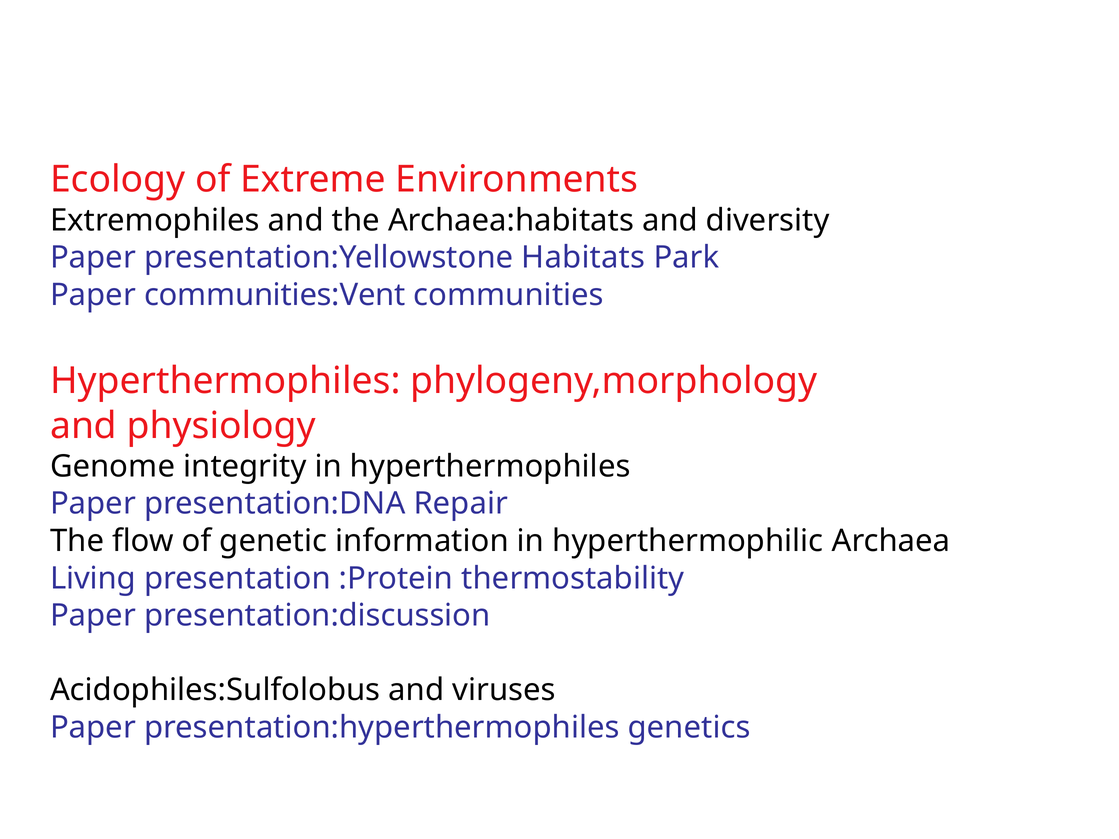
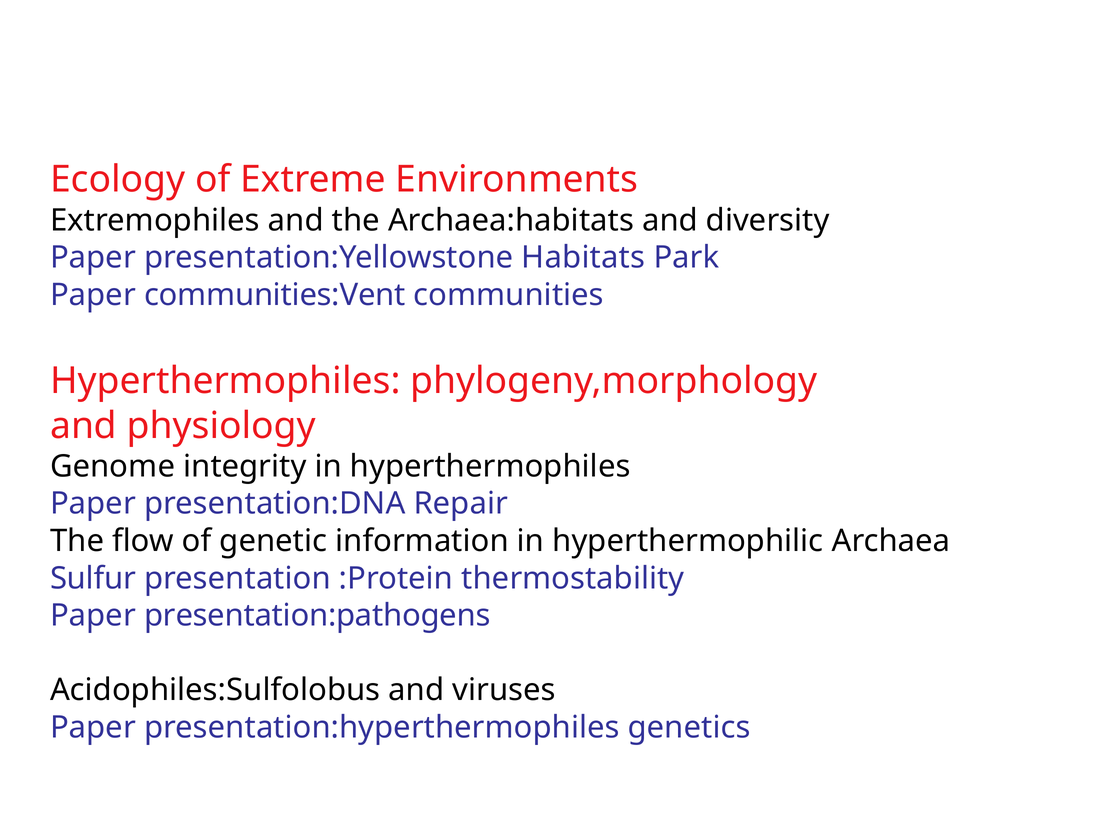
Living: Living -> Sulfur
presentation:discussion: presentation:discussion -> presentation:pathogens
